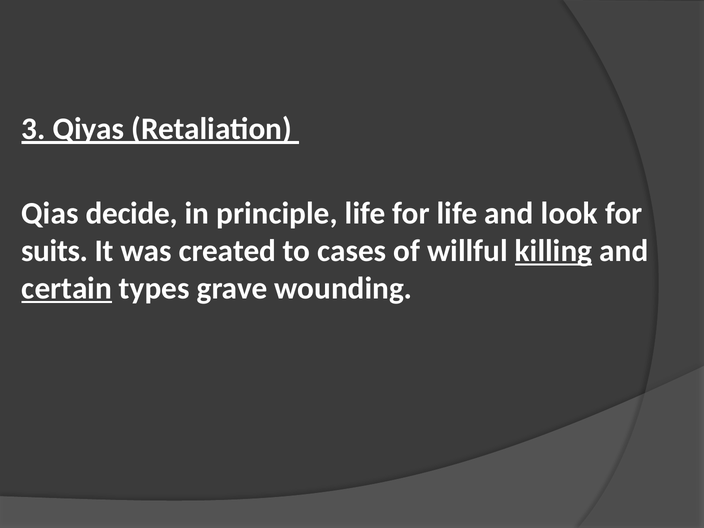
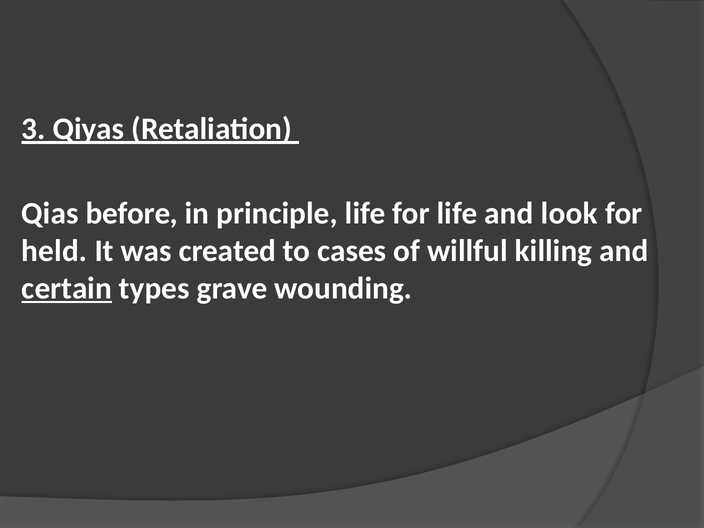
decide: decide -> before
suits: suits -> held
killing underline: present -> none
